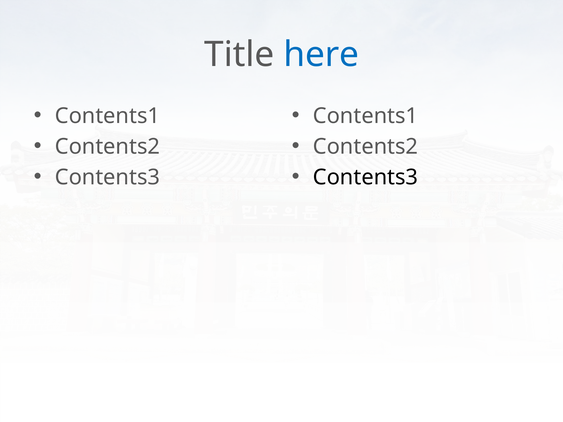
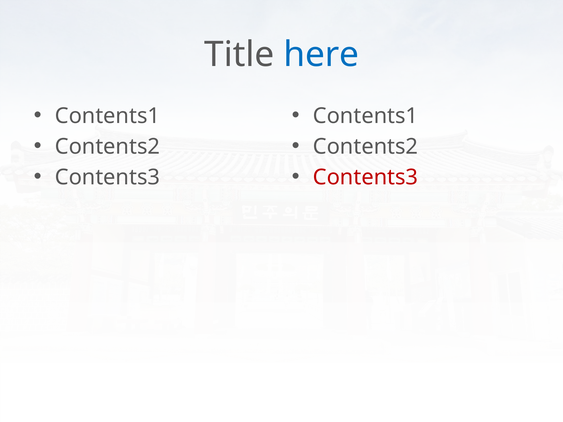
Contents3 at (366, 177) colour: black -> red
